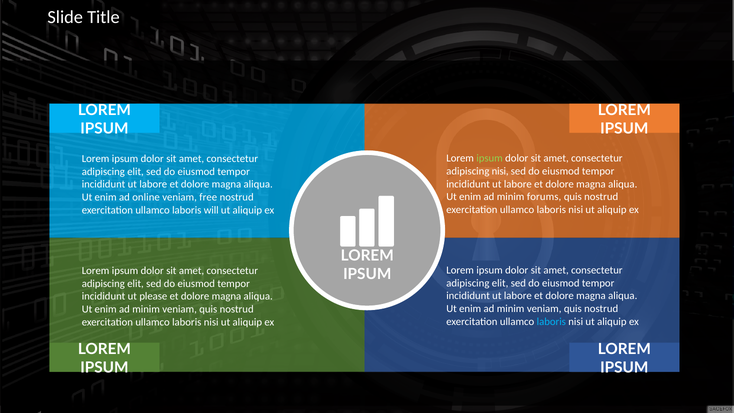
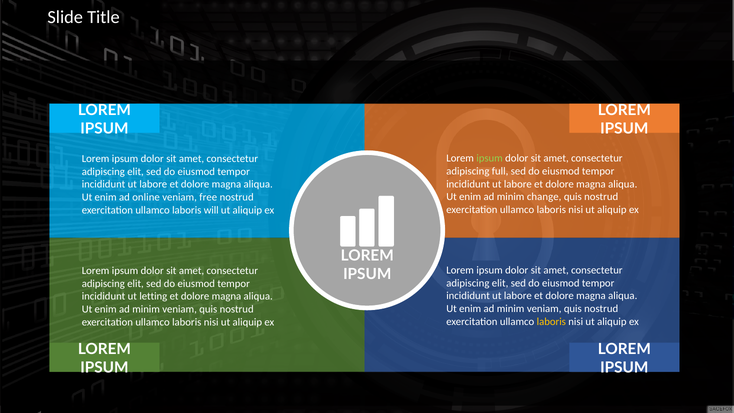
adipiscing nisi: nisi -> full
forums: forums -> change
please: please -> letting
laboris at (551, 321) colour: light blue -> yellow
